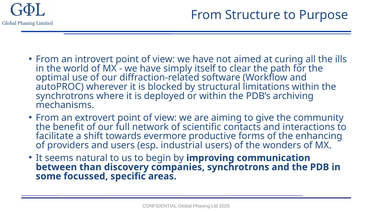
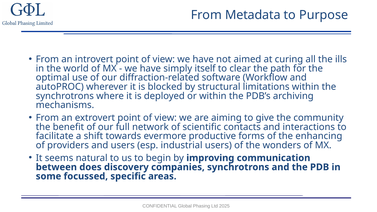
Structure: Structure -> Metadata
than: than -> does
